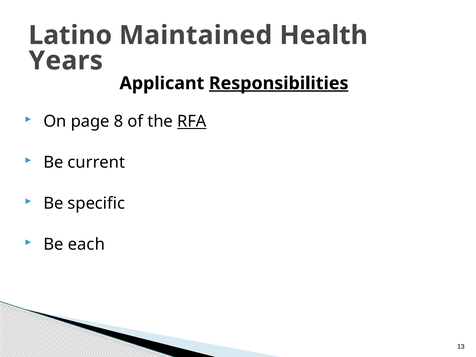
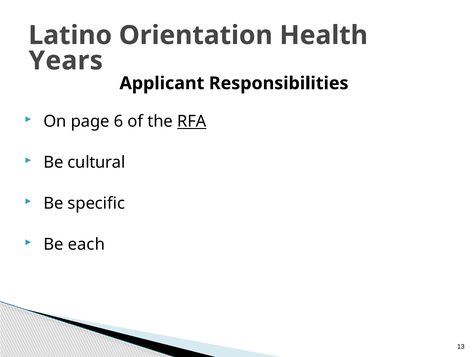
Maintained: Maintained -> Orientation
Responsibilities underline: present -> none
8: 8 -> 6
current: current -> cultural
